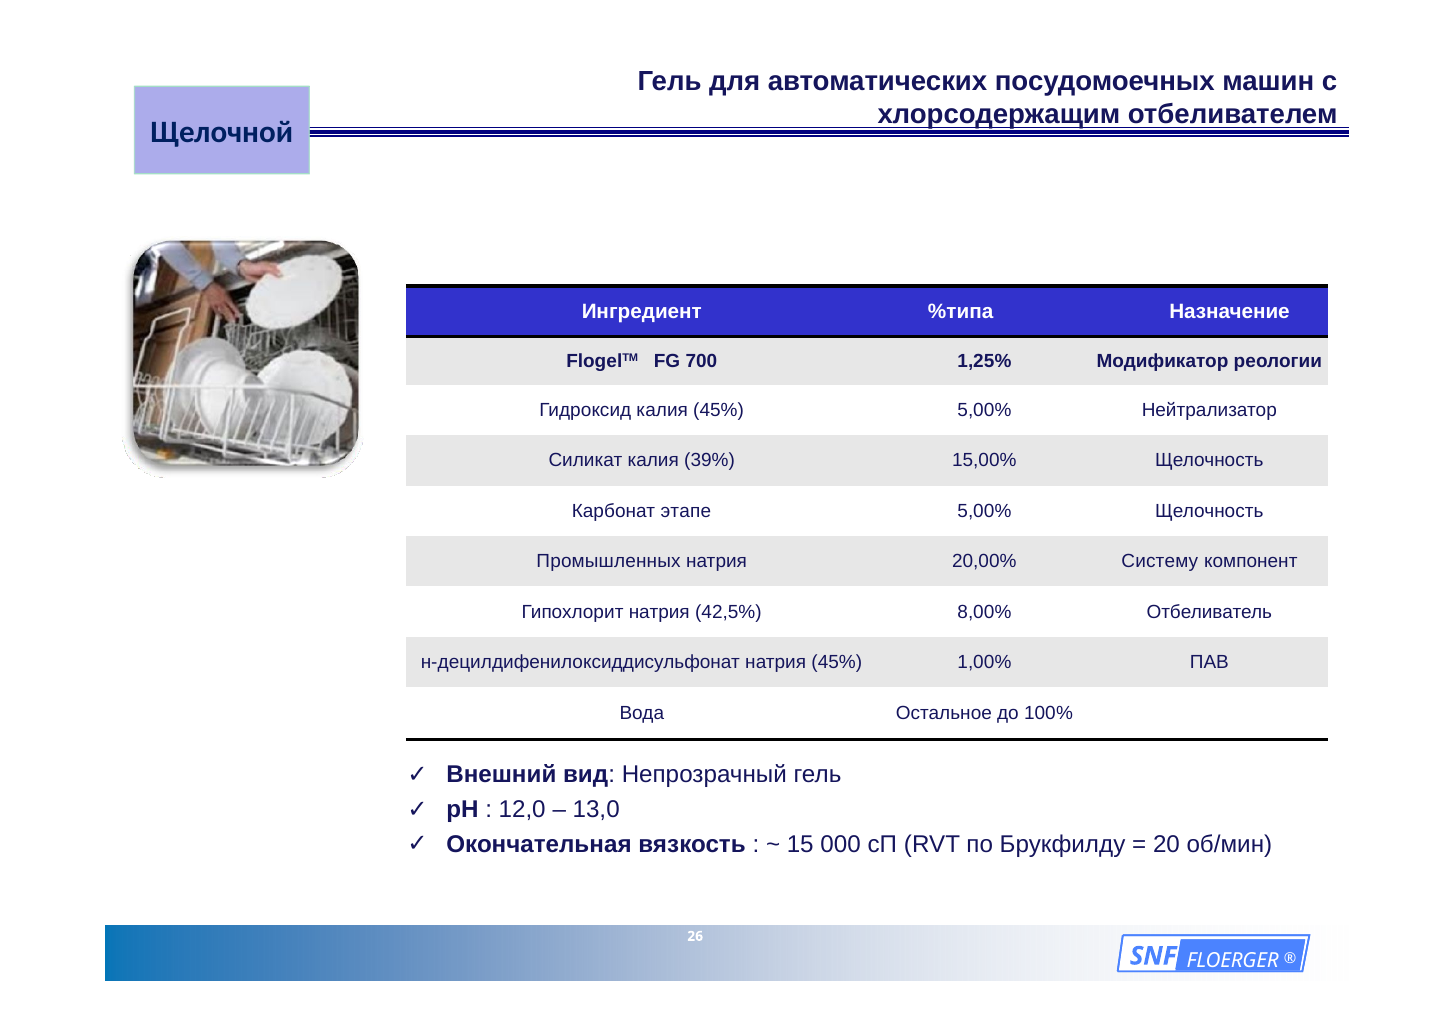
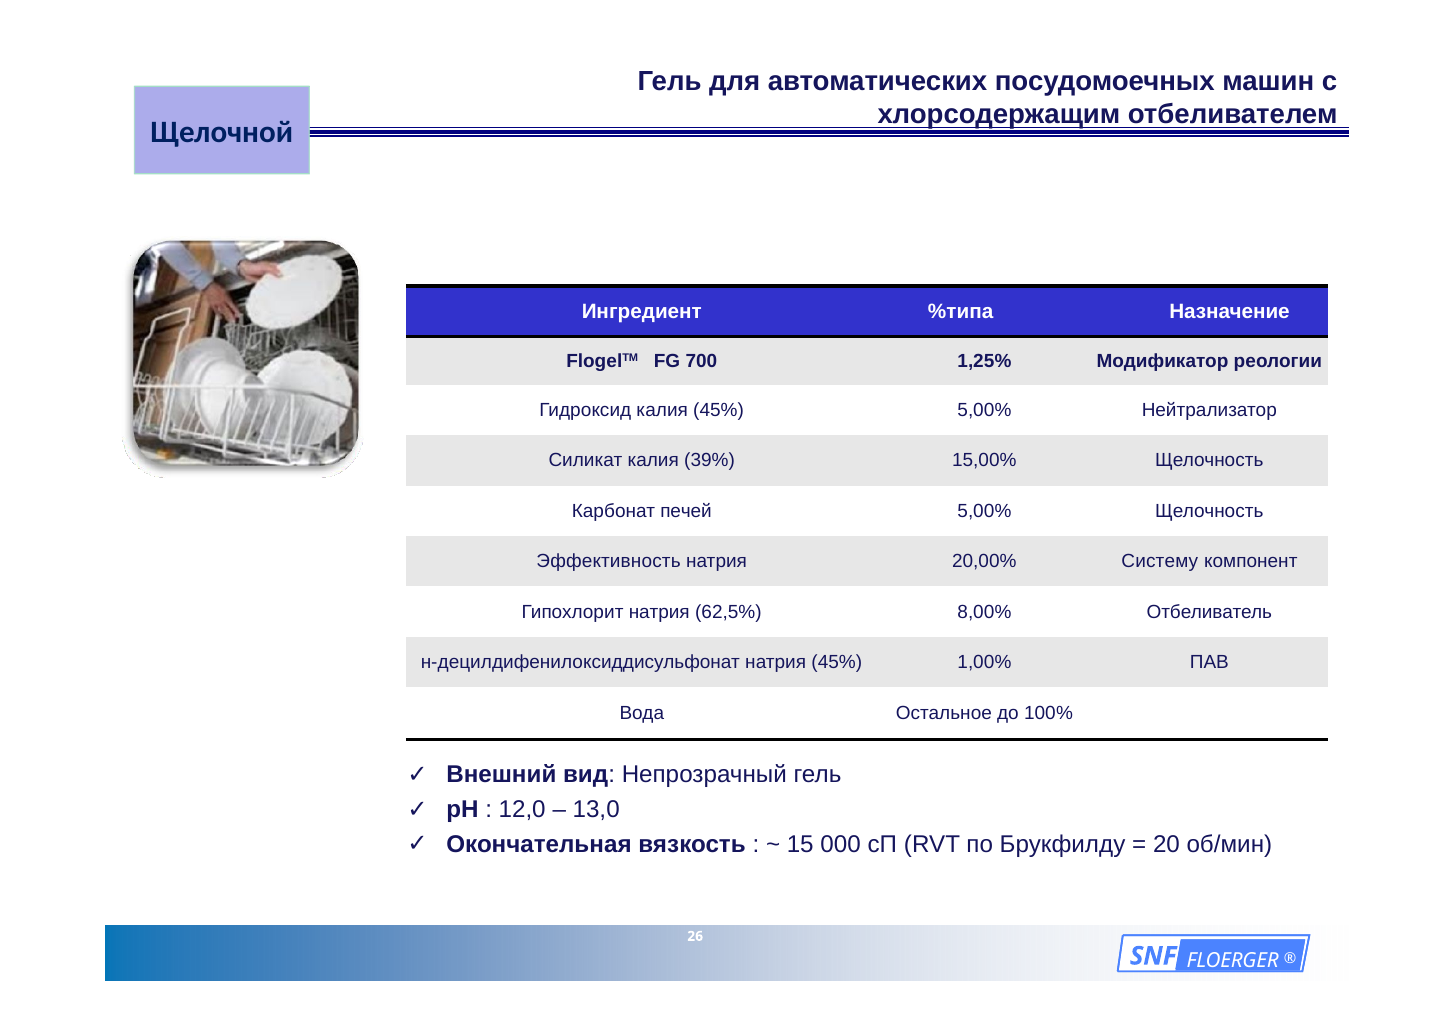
этапе: этапе -> печей
Промышленных: Промышленных -> Эффективность
42,5%: 42,5% -> 62,5%
